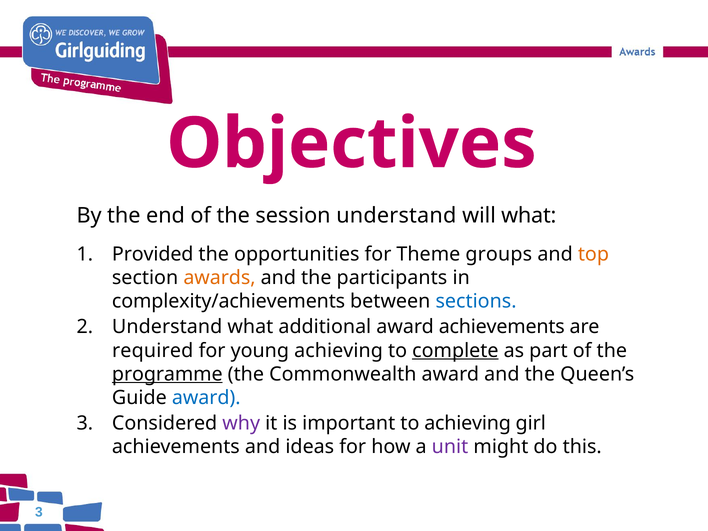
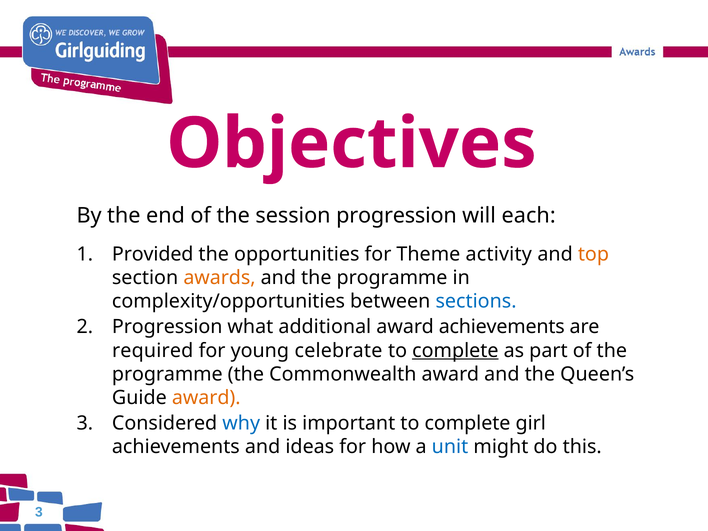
session understand: understand -> progression
will what: what -> each
groups: groups -> activity
and the participants: participants -> programme
complexity/achievements: complexity/achievements -> complexity/opportunities
Understand at (167, 327): Understand -> Progression
young achieving: achieving -> celebrate
programme at (167, 374) underline: present -> none
award at (206, 398) colour: blue -> orange
why colour: purple -> blue
important to achieving: achieving -> complete
unit colour: purple -> blue
